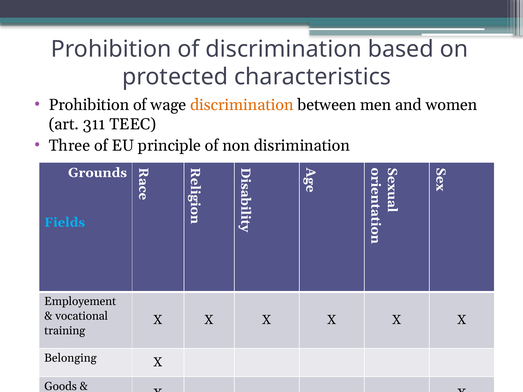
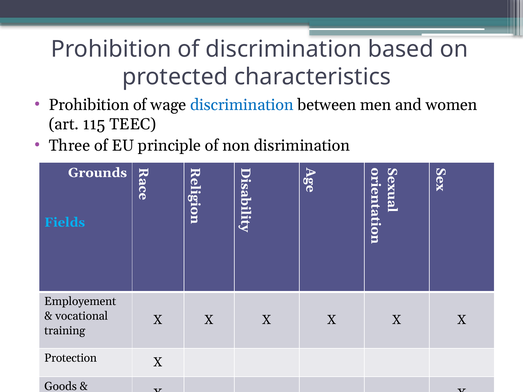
discrimination at (242, 105) colour: orange -> blue
311: 311 -> 115
Belonging at (70, 358): Belonging -> Protection
